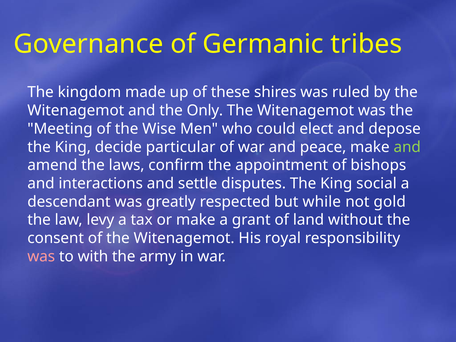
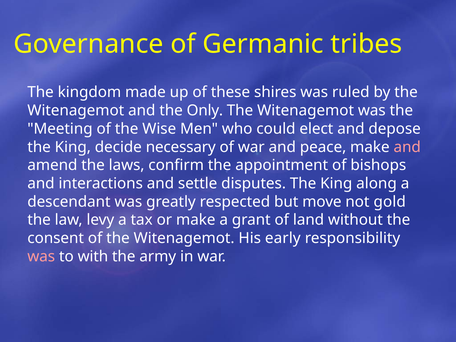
particular: particular -> necessary
and at (407, 147) colour: light green -> pink
social: social -> along
while: while -> move
royal: royal -> early
